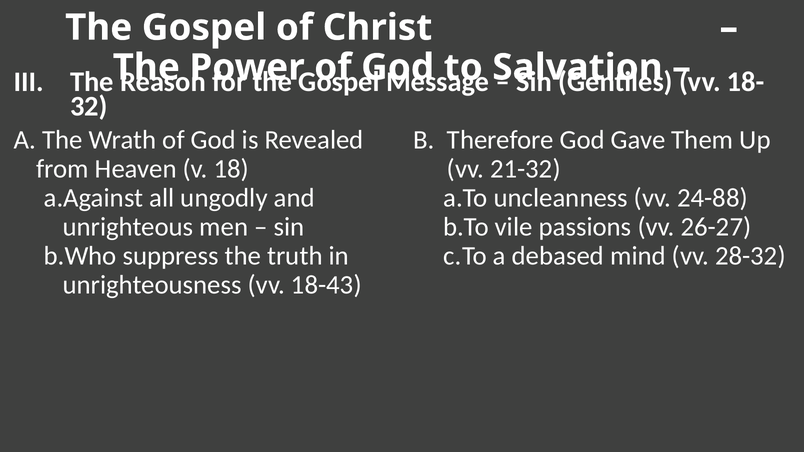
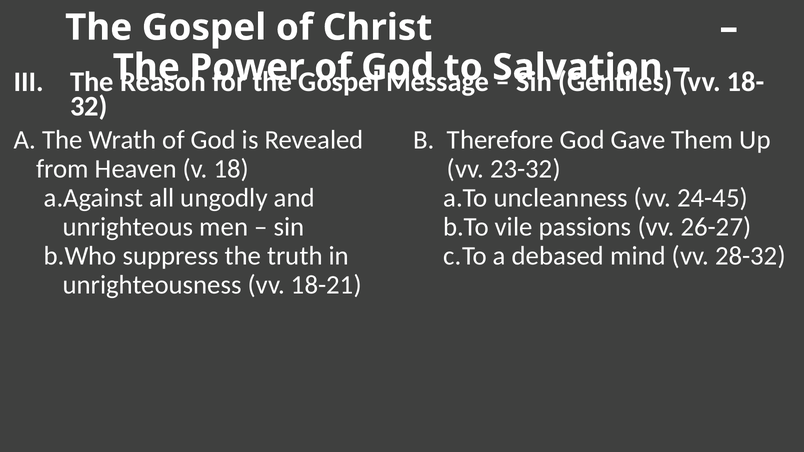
21-32: 21-32 -> 23-32
24-88: 24-88 -> 24-45
18-43: 18-43 -> 18-21
